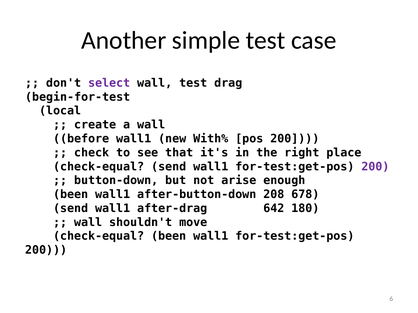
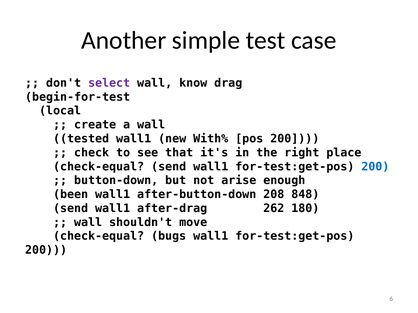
wall test: test -> know
before: before -> tested
200 at (375, 167) colour: purple -> blue
678: 678 -> 848
642: 642 -> 262
check-equal been: been -> bugs
